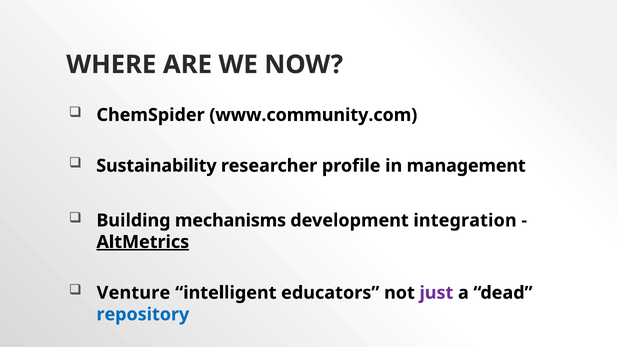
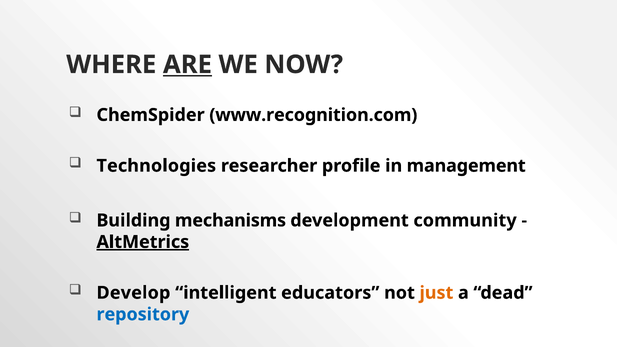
ARE underline: none -> present
www.community.com: www.community.com -> www.recognition.com
Sustainability: Sustainability -> Technologies
integration: integration -> community
Venture: Venture -> Develop
just colour: purple -> orange
